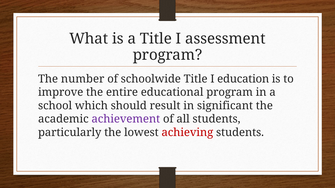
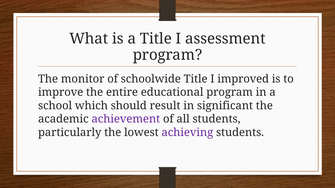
number: number -> monitor
education: education -> improved
achieving colour: red -> purple
